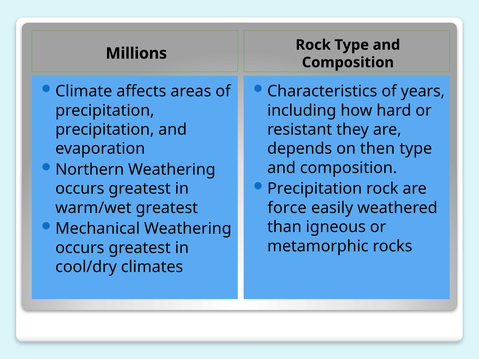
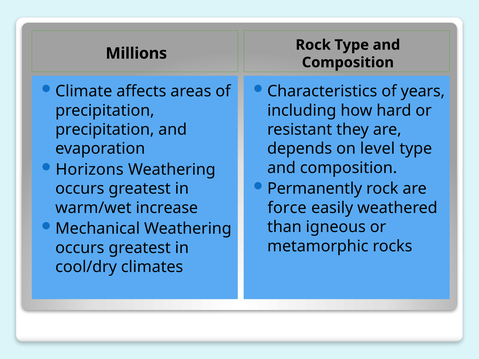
then: then -> level
Northern: Northern -> Horizons
Precipitation at (315, 189): Precipitation -> Permanently
warm/wet greatest: greatest -> increase
